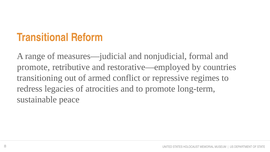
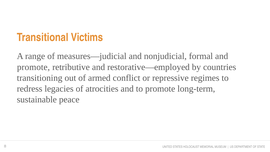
Reform: Reform -> Victims
